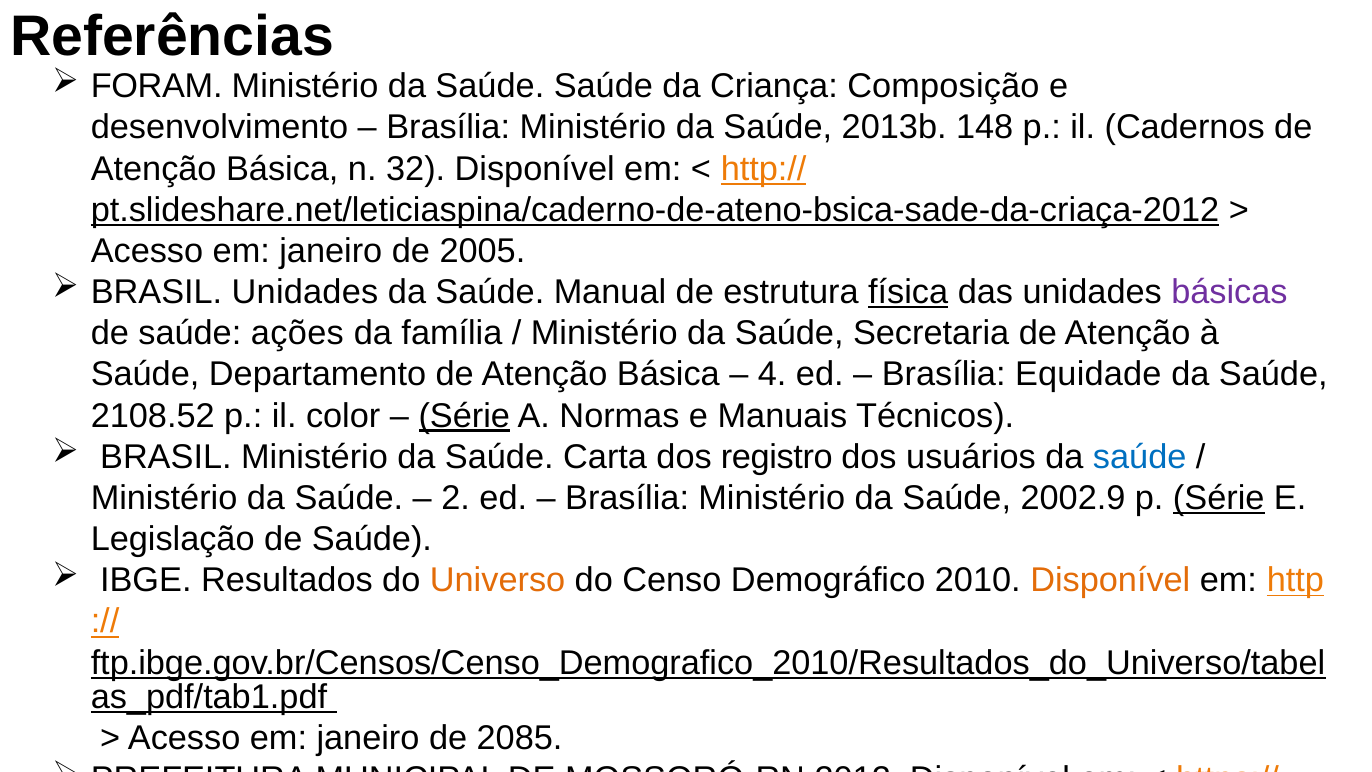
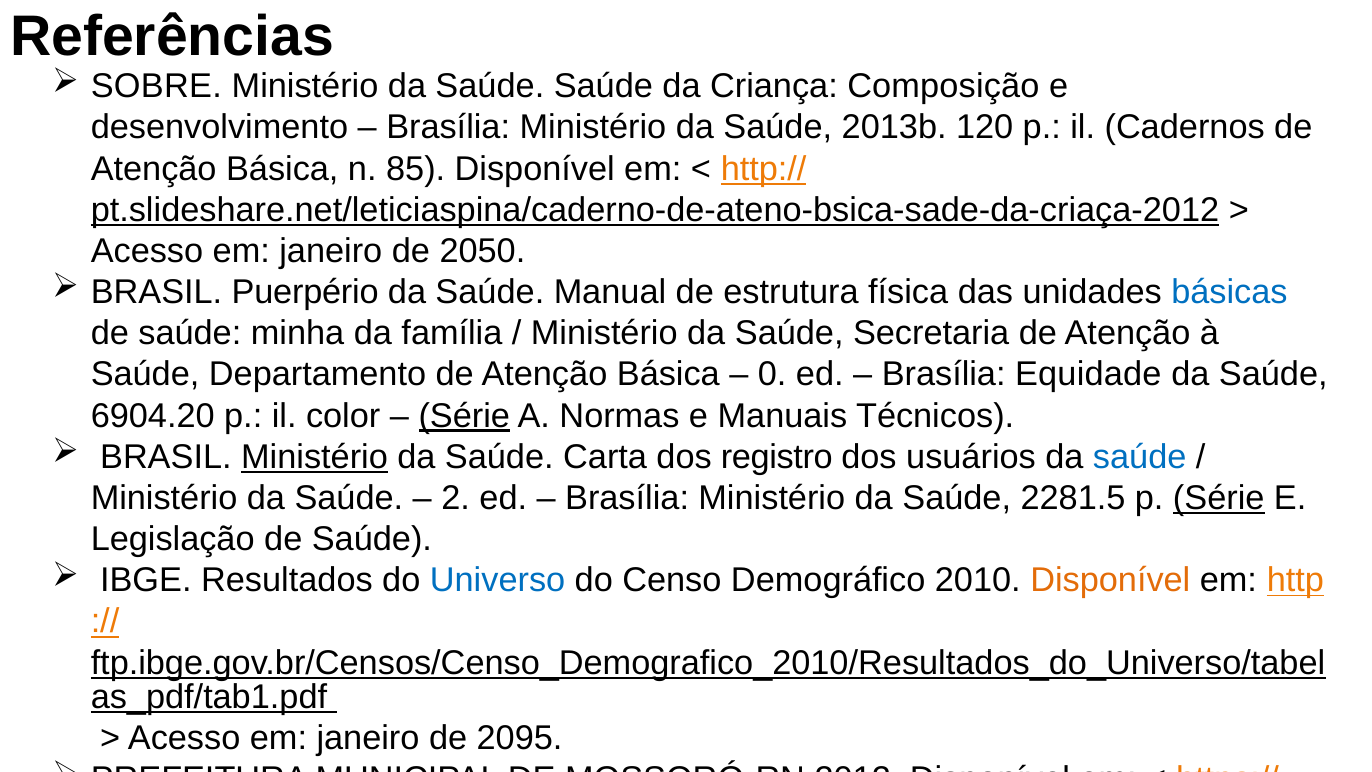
FORAM: FORAM -> SOBRE
148: 148 -> 120
32: 32 -> 85
2005: 2005 -> 2050
BRASIL Unidades: Unidades -> Puerpério
física underline: present -> none
básicas colour: purple -> blue
ações: ações -> minha
4: 4 -> 0
2108.52: 2108.52 -> 6904.20
Ministério at (315, 457) underline: none -> present
2002.9: 2002.9 -> 2281.5
Universo colour: orange -> blue
2085: 2085 -> 2095
